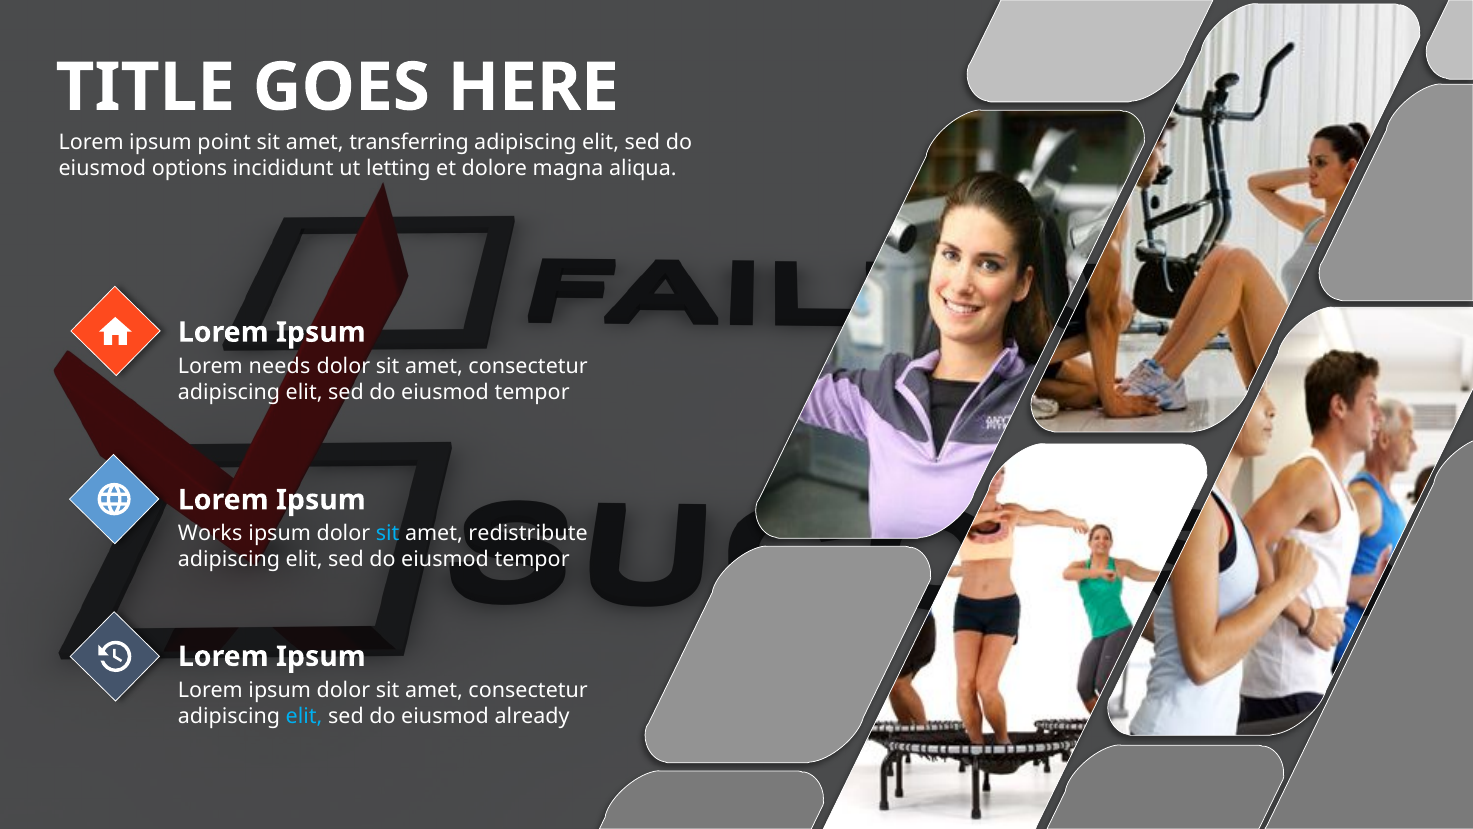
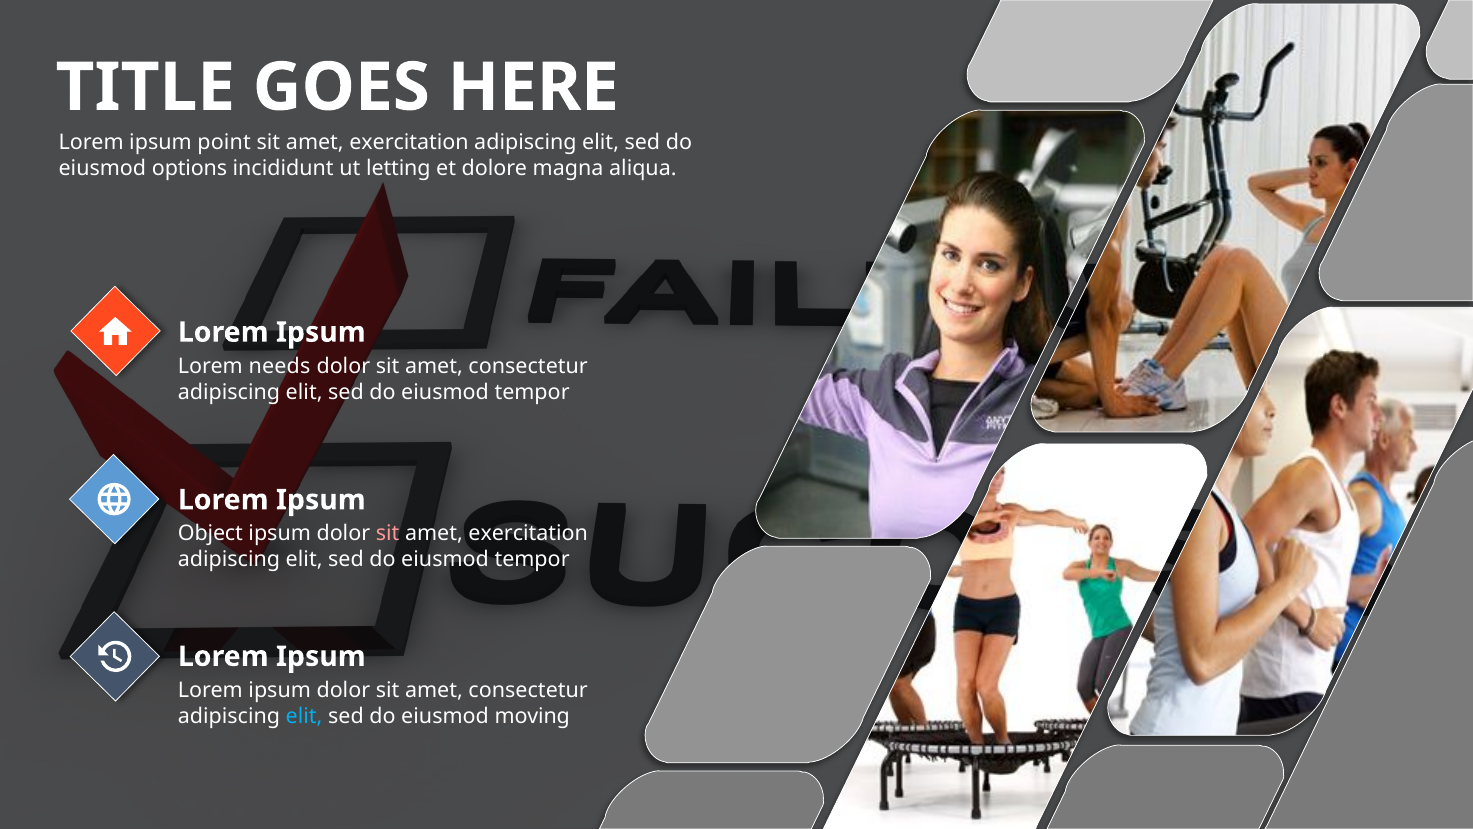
transferring at (409, 142): transferring -> exercitation
Works: Works -> Object
sit at (388, 533) colour: light blue -> pink
redistribute at (528, 533): redistribute -> exercitation
already: already -> moving
